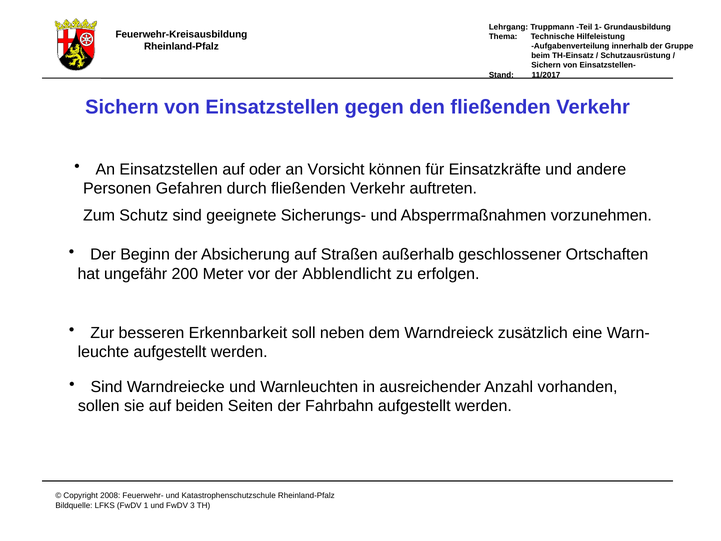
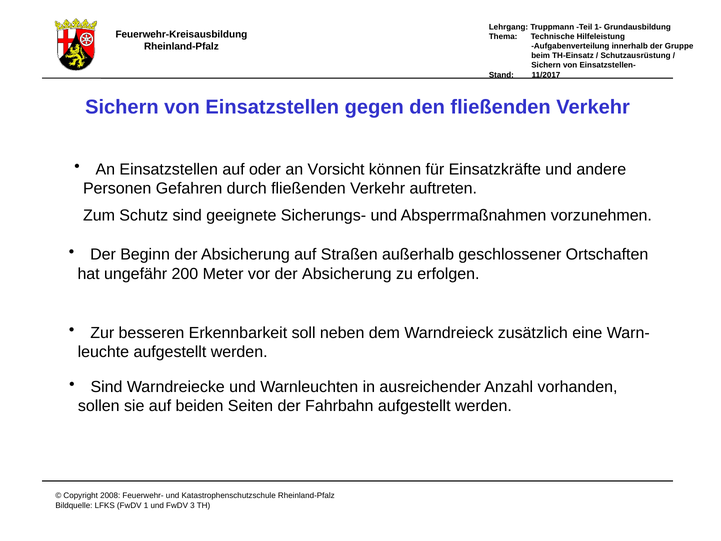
vor der Abblendlicht: Abblendlicht -> Absicherung
